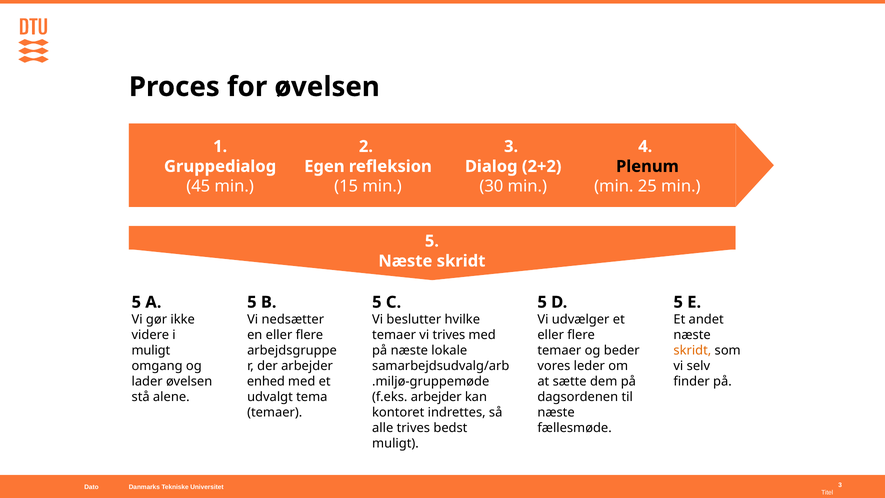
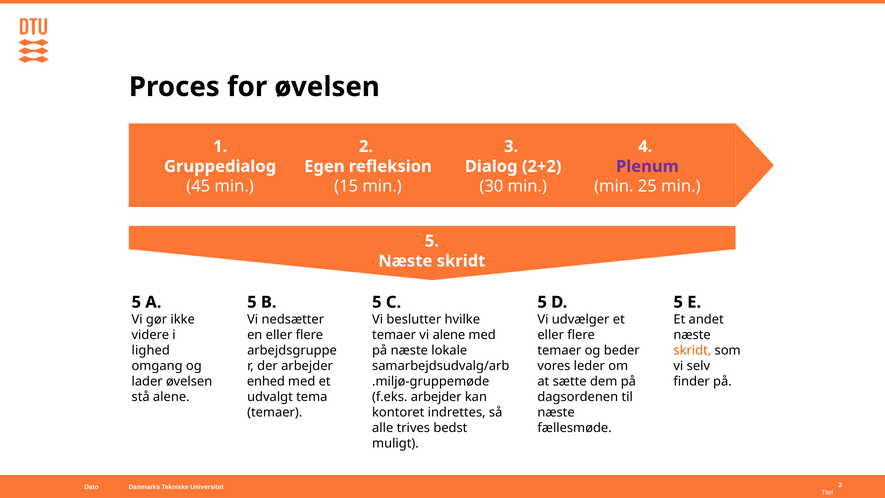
Plenum colour: black -> purple
vi trives: trives -> alene
muligt at (151, 351): muligt -> lighed
